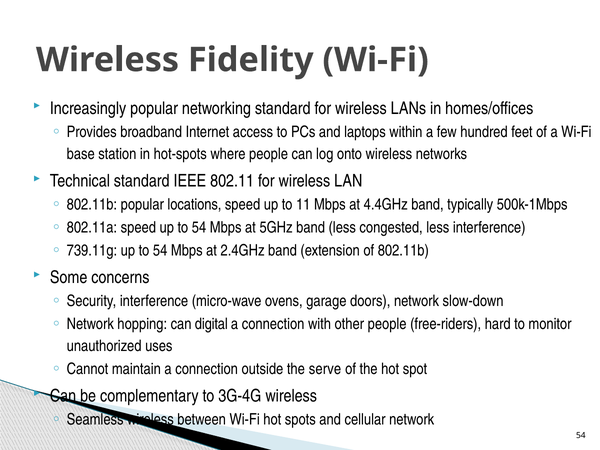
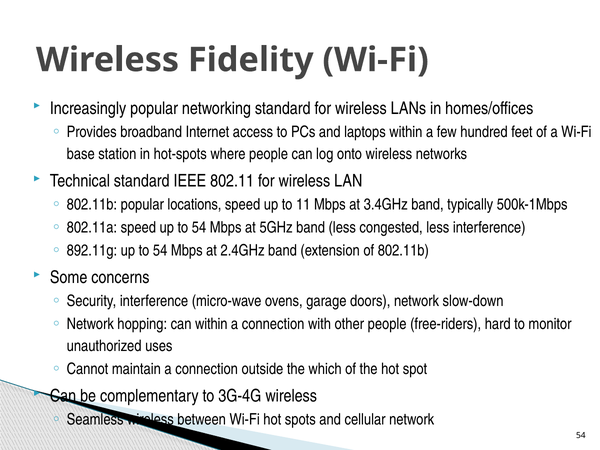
4.4GHz: 4.4GHz -> 3.4GHz
739.11g: 739.11g -> 892.11g
can digital: digital -> within
serve: serve -> which
